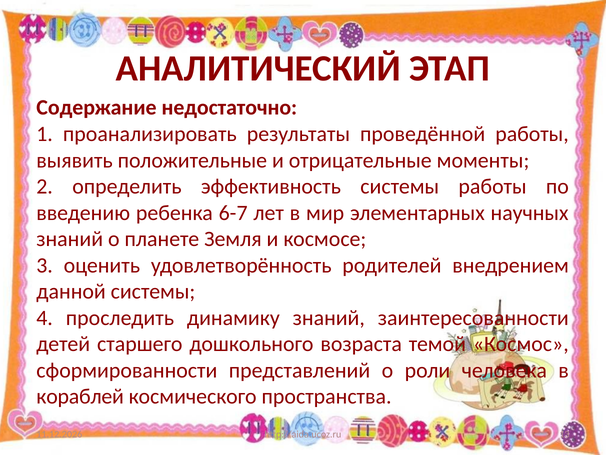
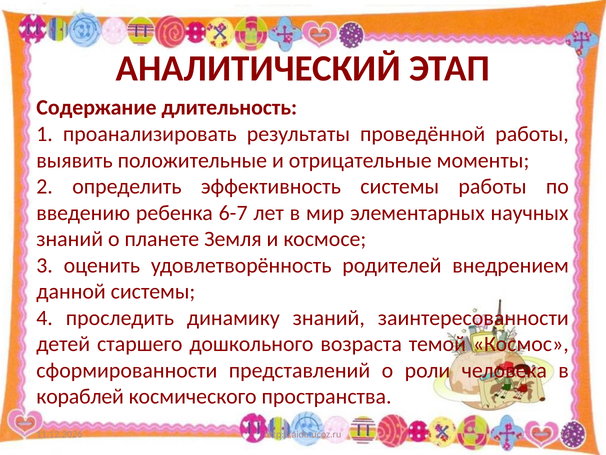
недостаточно: недостаточно -> длительность
